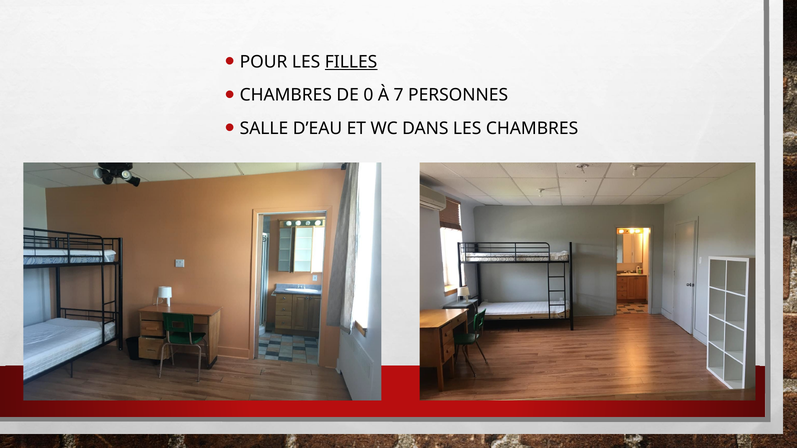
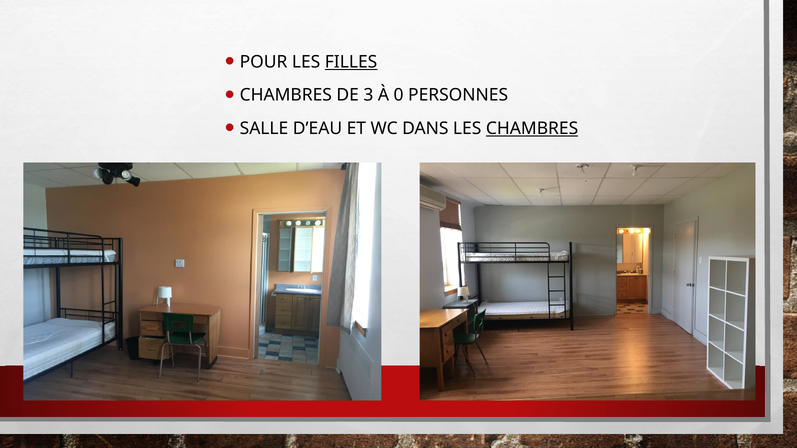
0: 0 -> 3
7: 7 -> 0
CHAMBRES at (532, 129) underline: none -> present
